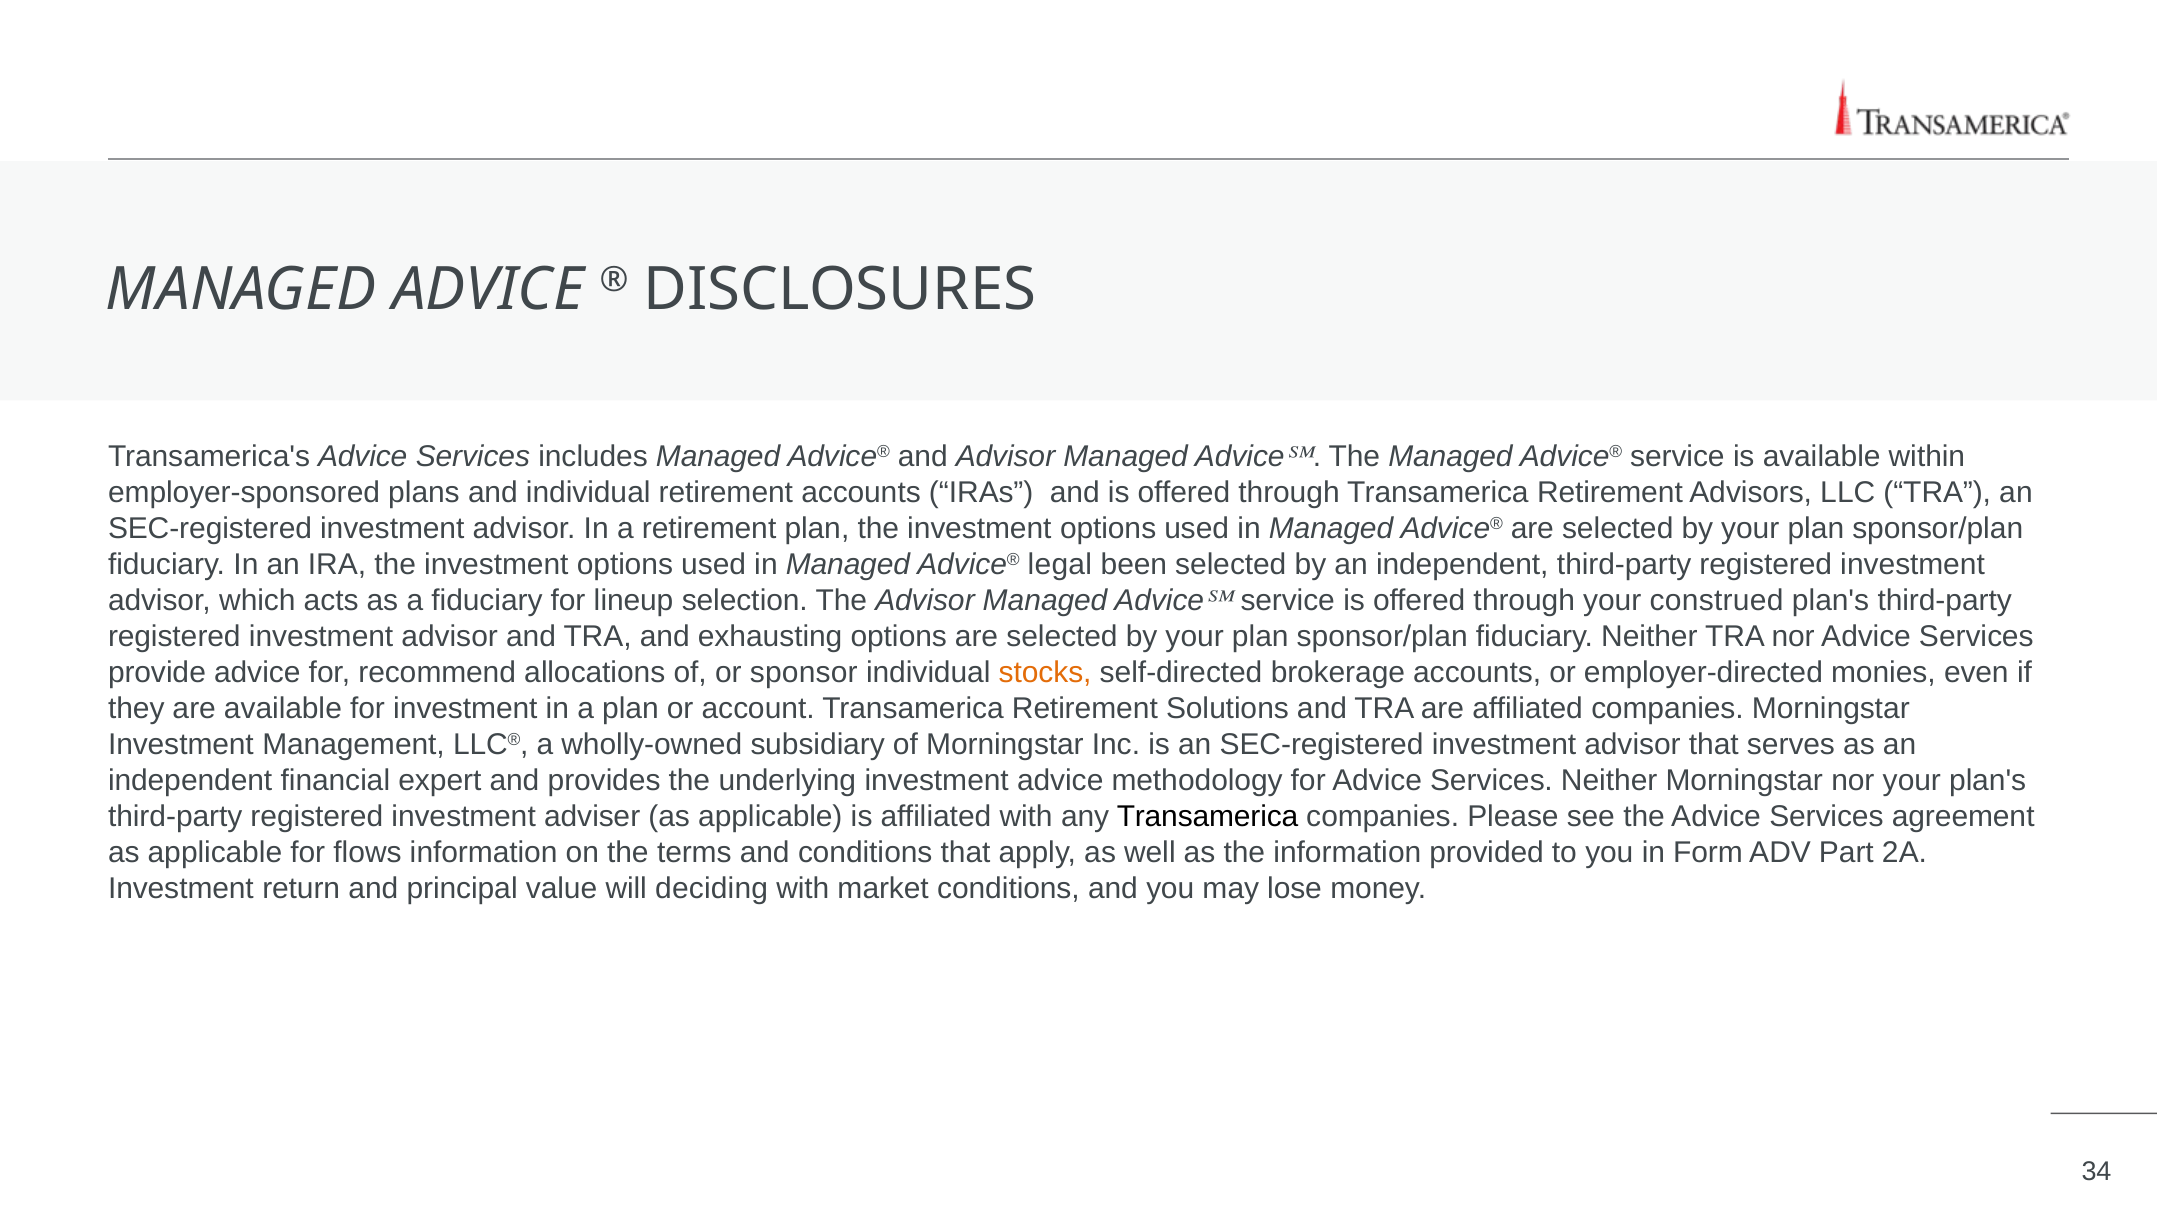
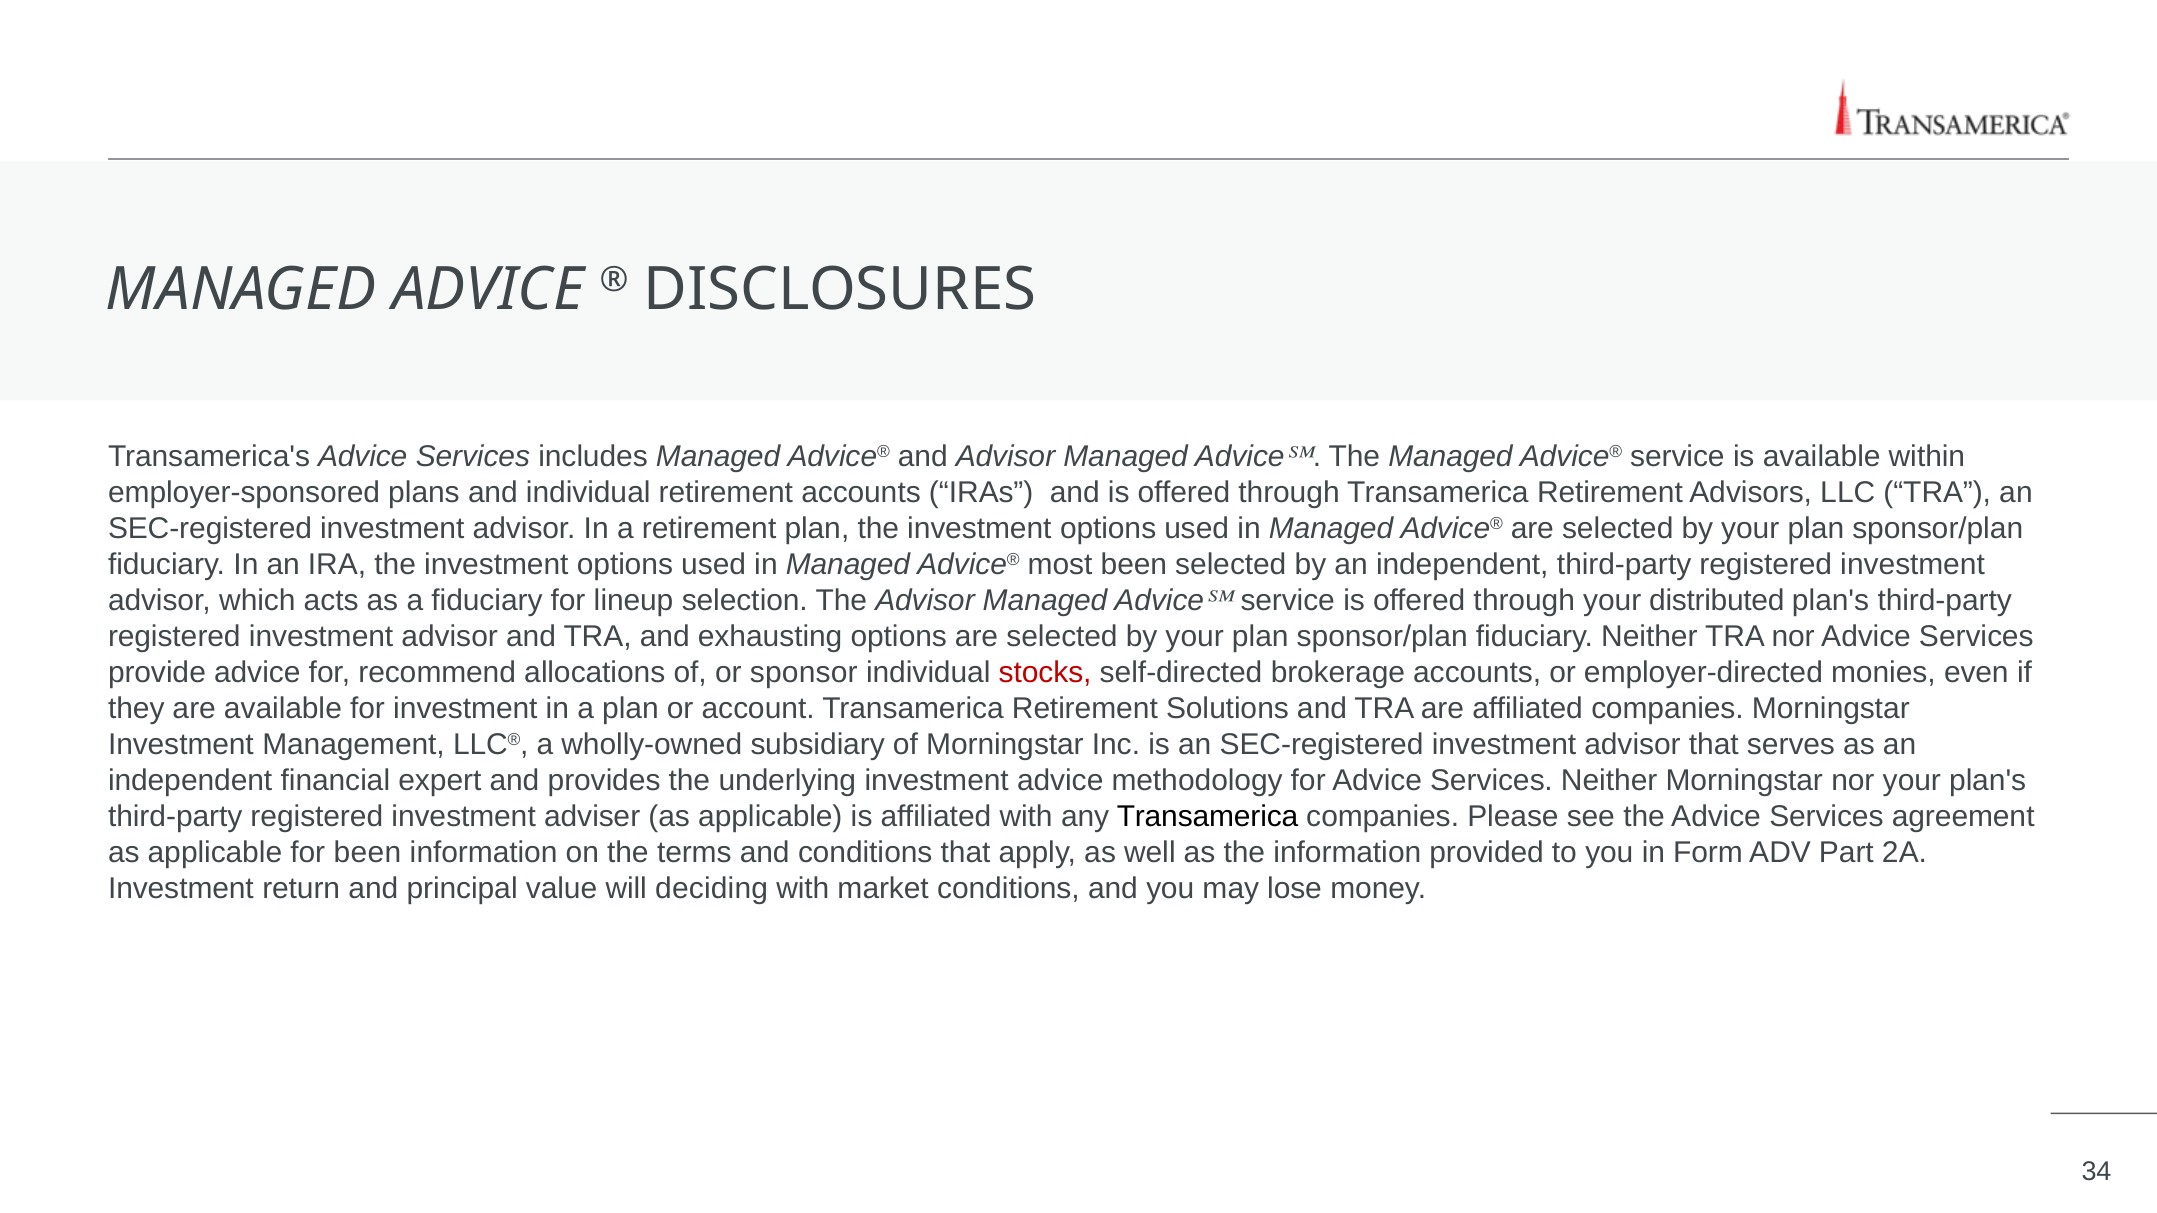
legal: legal -> most
construed: construed -> distributed
stocks colour: orange -> red
for flows: flows -> been
